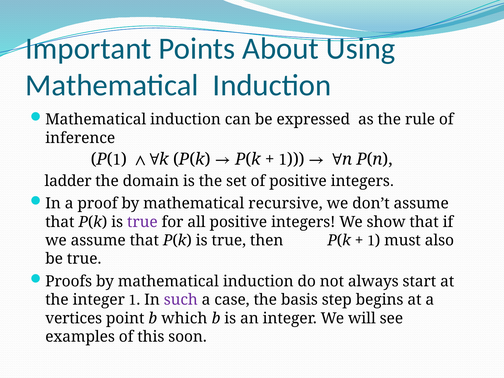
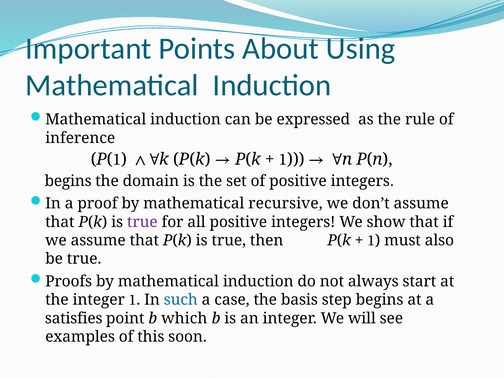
ladder at (68, 181): ladder -> begins
such colour: purple -> blue
vertices: vertices -> satisfies
